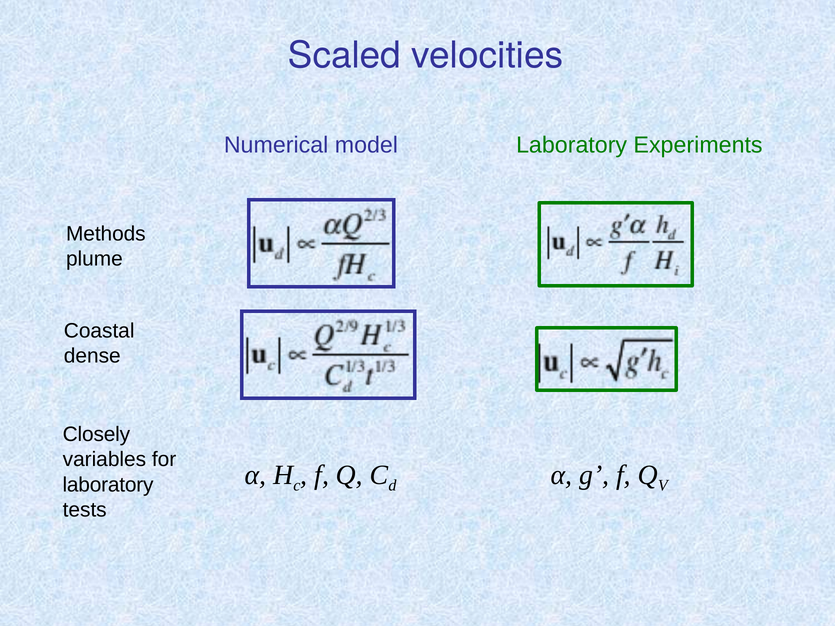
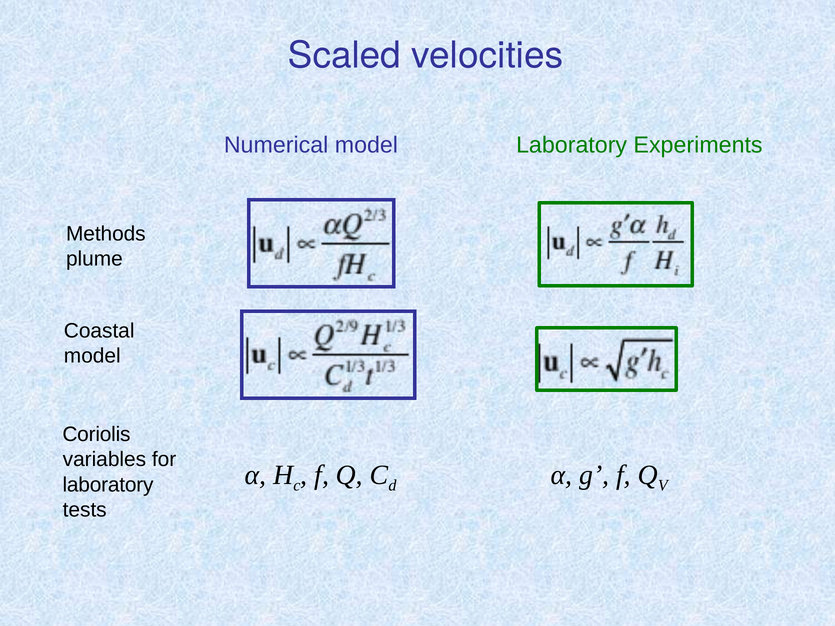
dense at (92, 356): dense -> model
Closely: Closely -> Coriolis
